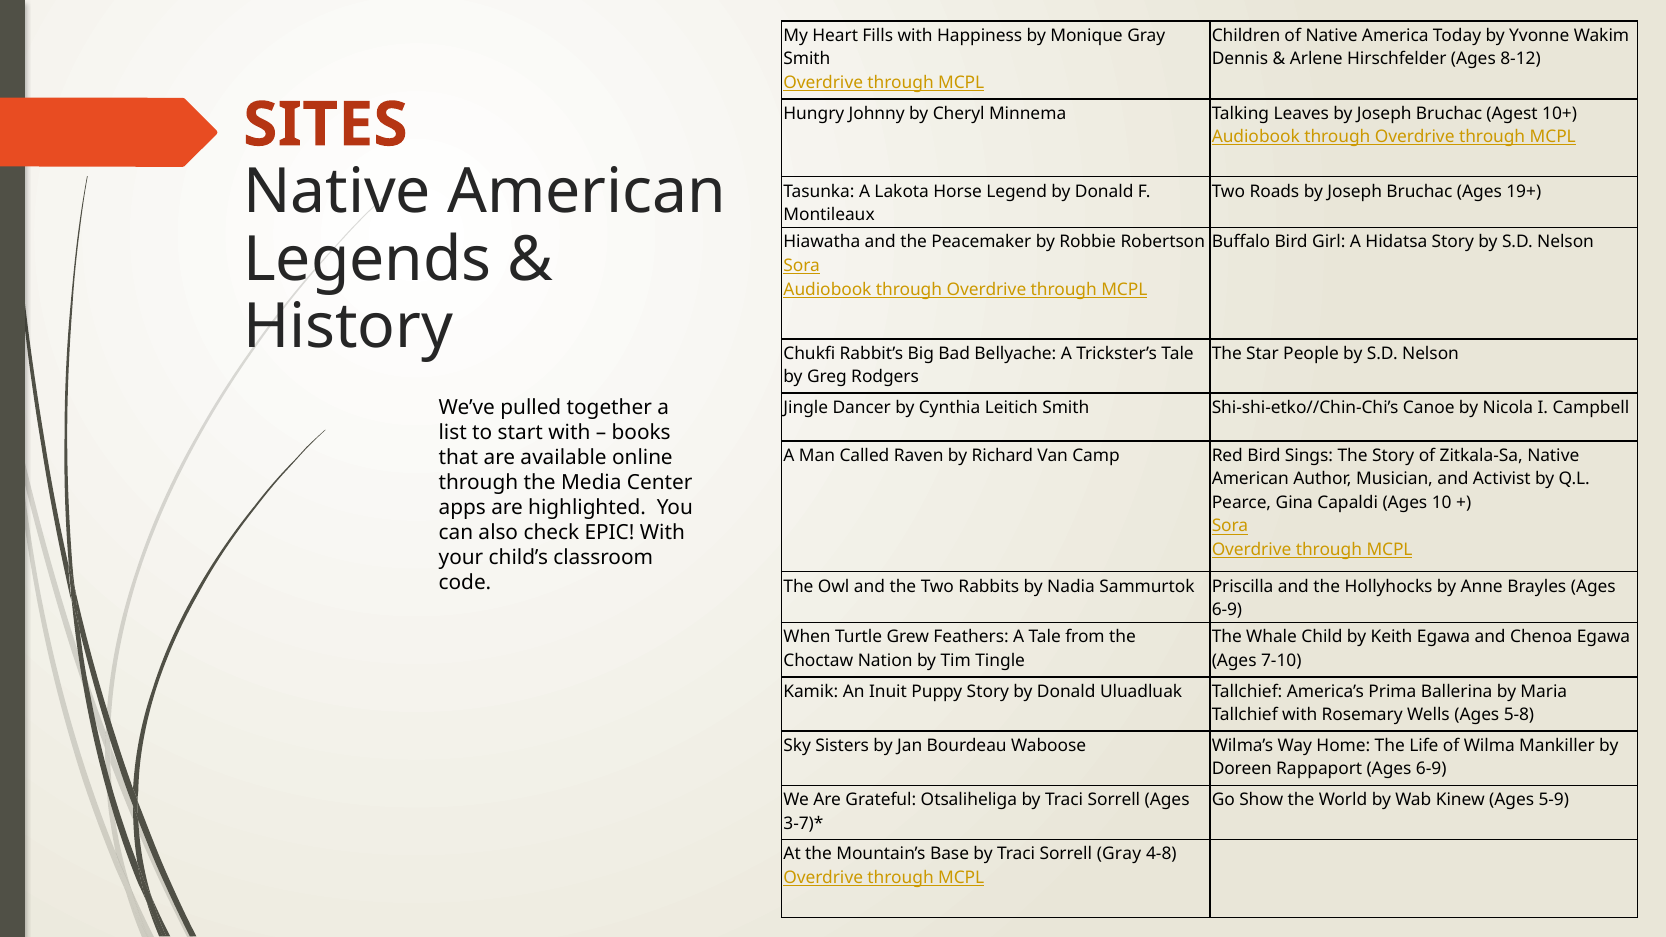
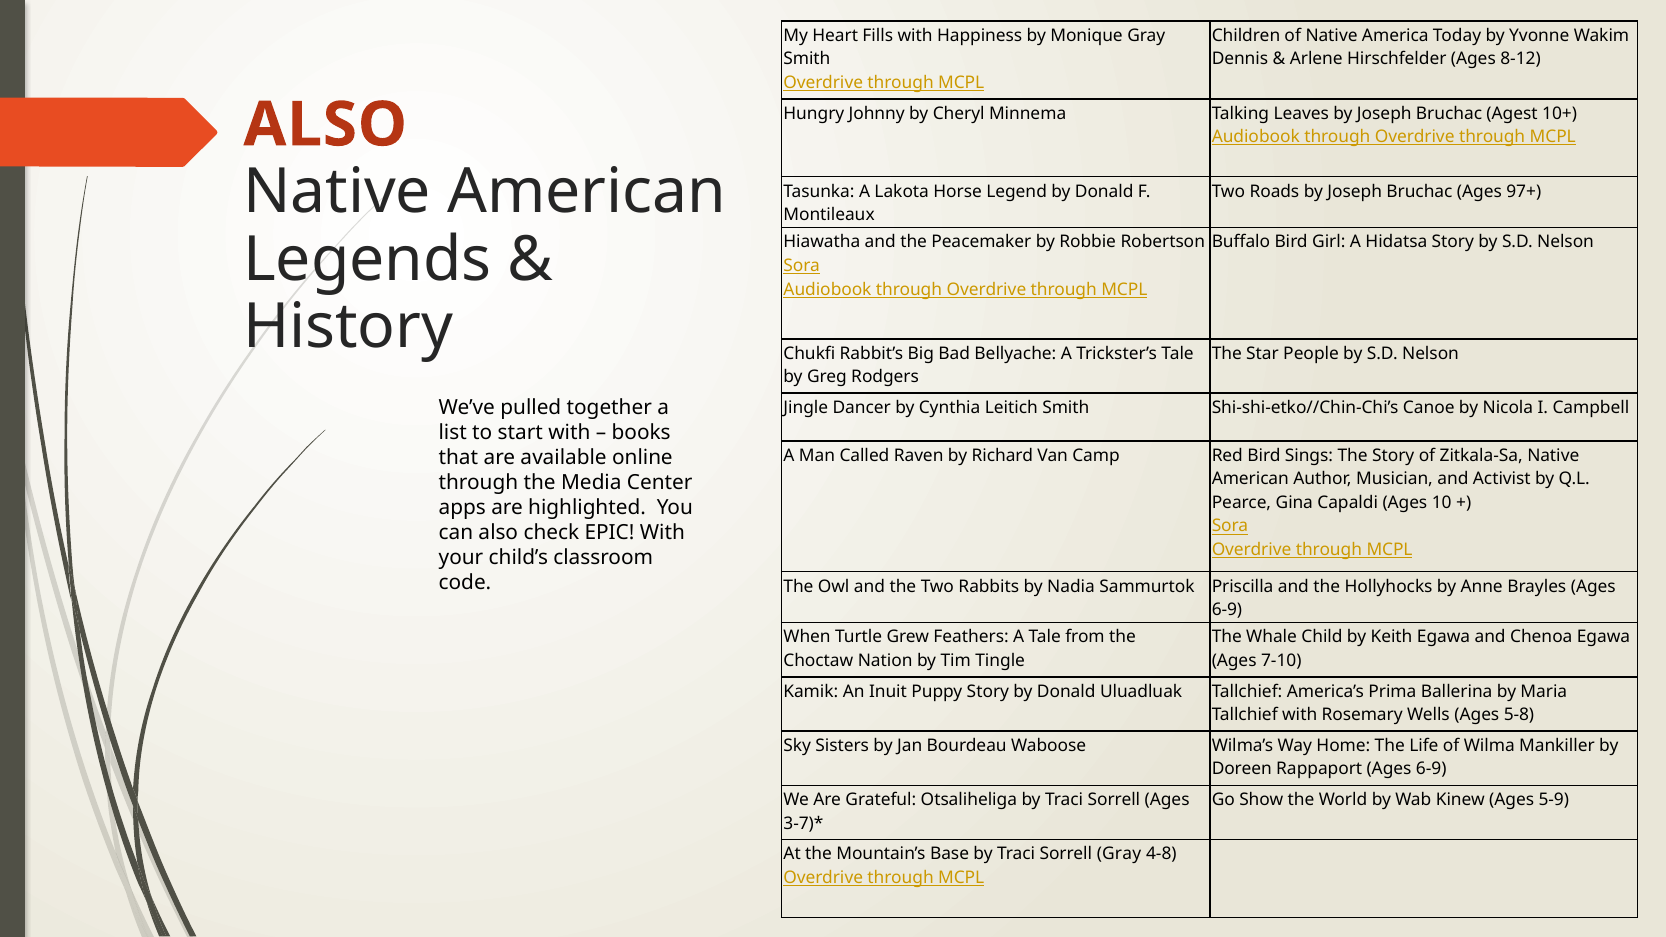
SITES at (325, 125): SITES -> ALSO
19+: 19+ -> 97+
